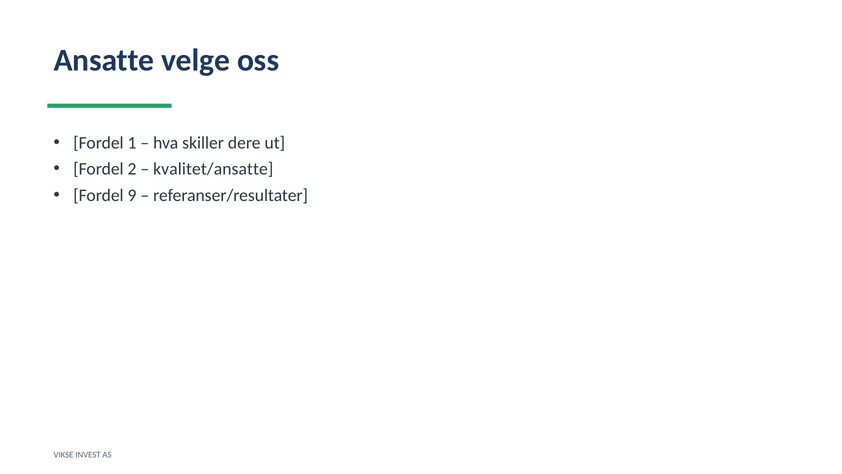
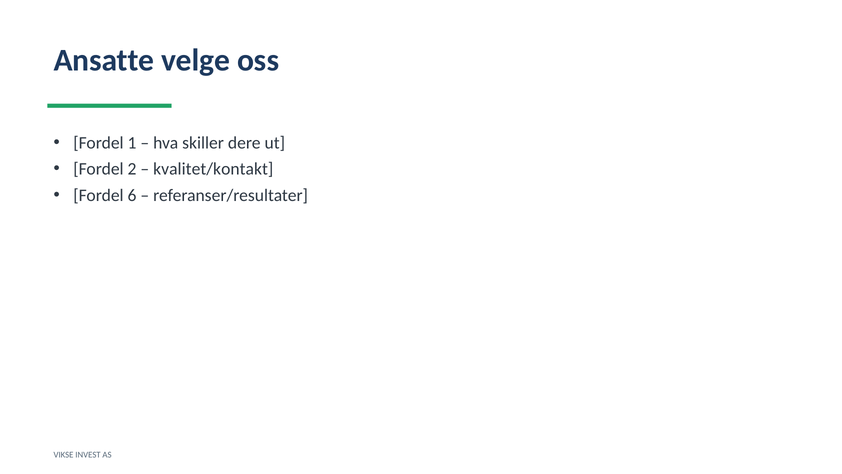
kvalitet/ansatte: kvalitet/ansatte -> kvalitet/kontakt
9: 9 -> 6
